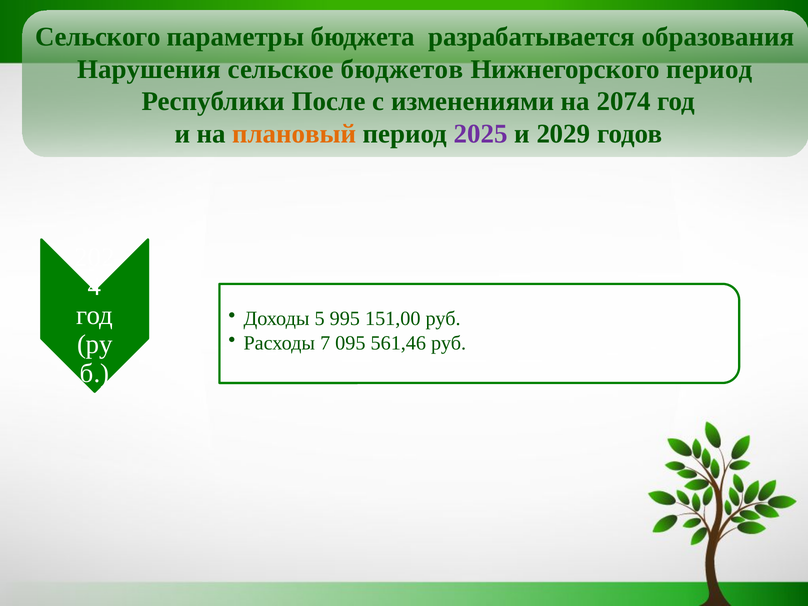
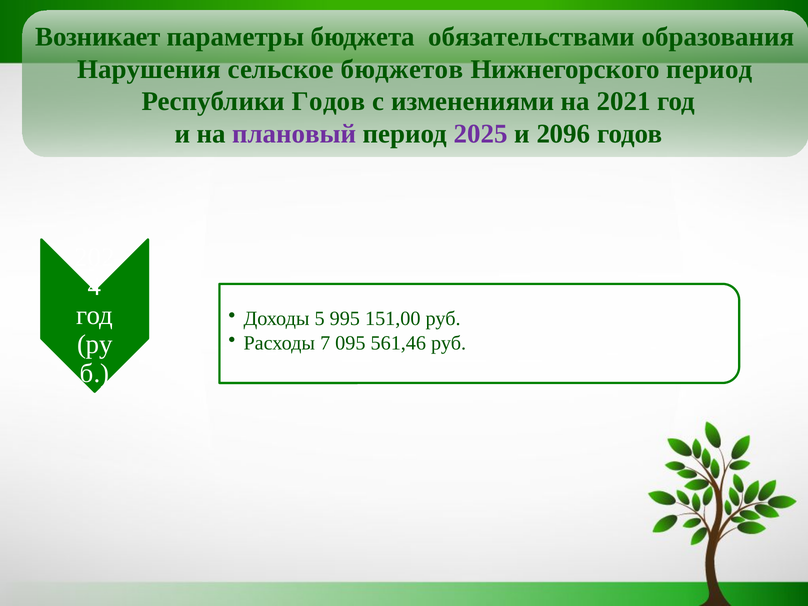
Сельского: Сельского -> Возникает
разрабатывается: разрабатывается -> обязательствами
Республики После: После -> Годов
2074: 2074 -> 2021
плановый colour: orange -> purple
2029: 2029 -> 2096
